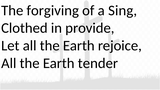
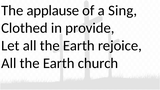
forgiving: forgiving -> applause
tender: tender -> church
